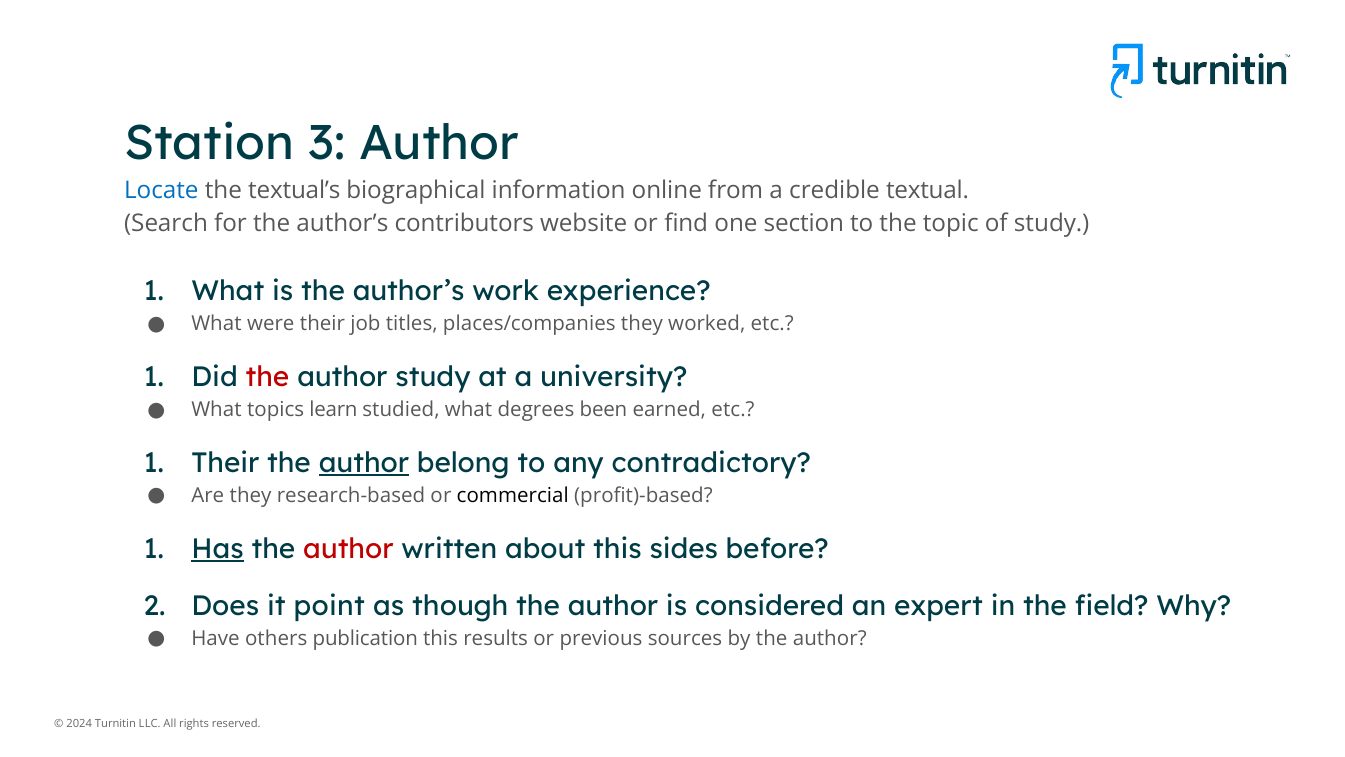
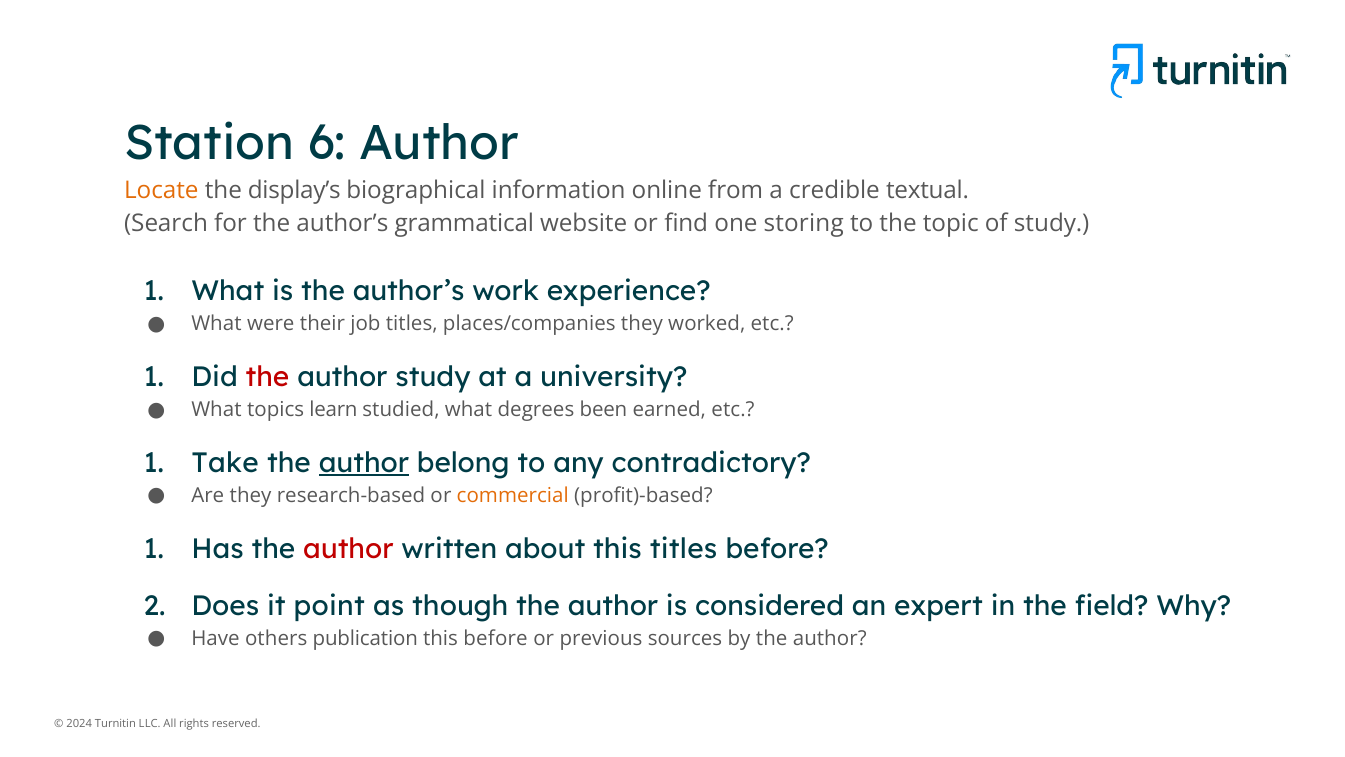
3: 3 -> 6
Locate colour: blue -> orange
textual’s: textual’s -> display’s
contributors: contributors -> grammatical
section: section -> storing
Their at (225, 463): Their -> Take
commercial colour: black -> orange
Has underline: present -> none
this sides: sides -> titles
this results: results -> before
